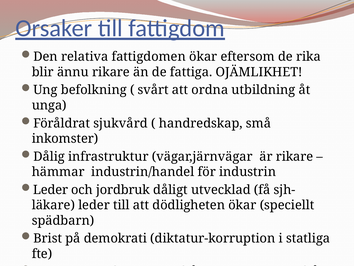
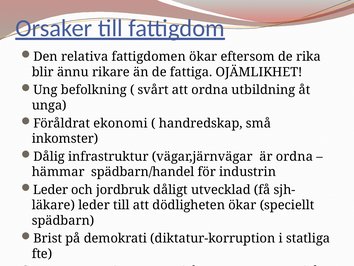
sjukvård: sjukvård -> ekonomi
är rikare: rikare -> ordna
industrin/handel: industrin/handel -> spädbarn/handel
